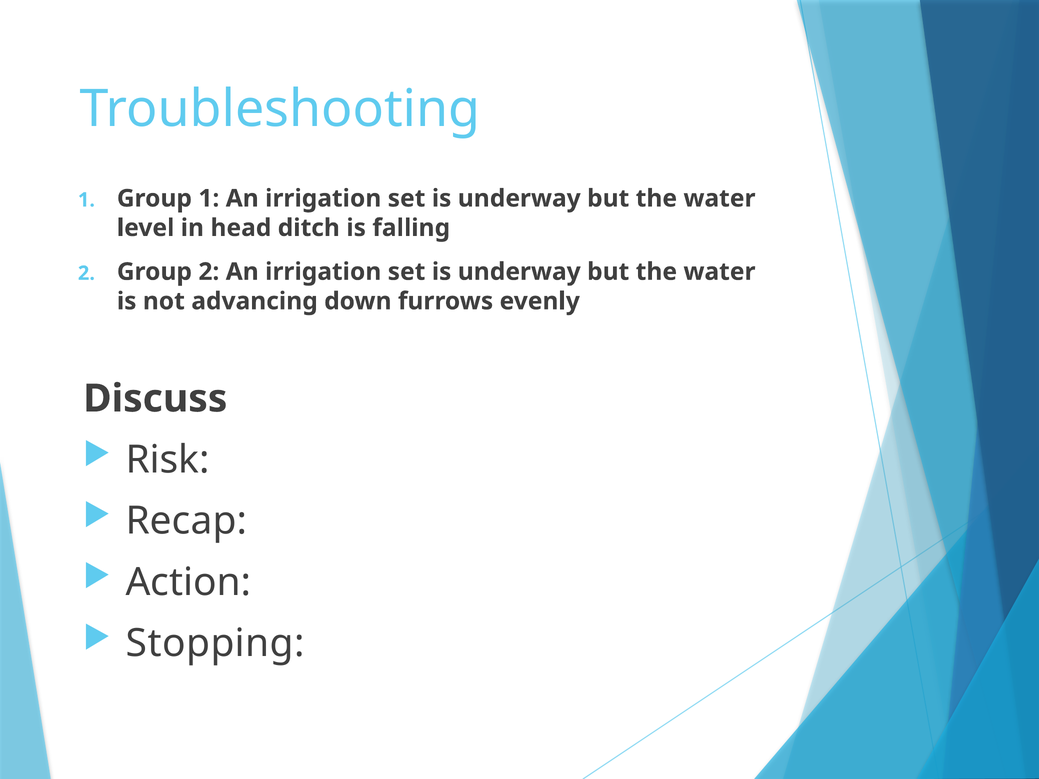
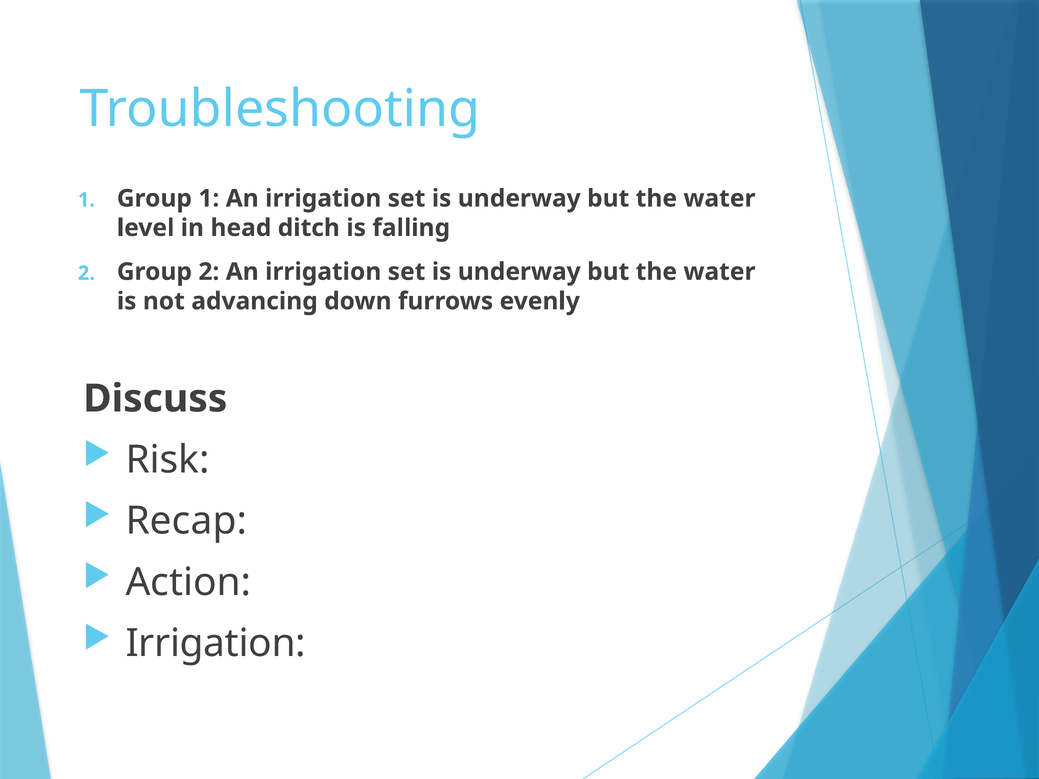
Stopping at (215, 644): Stopping -> Irrigation
